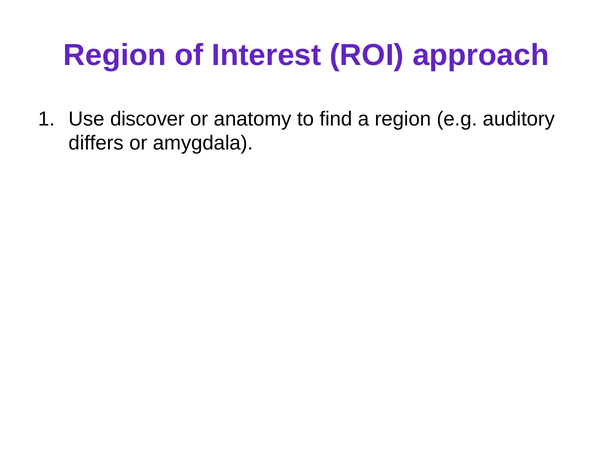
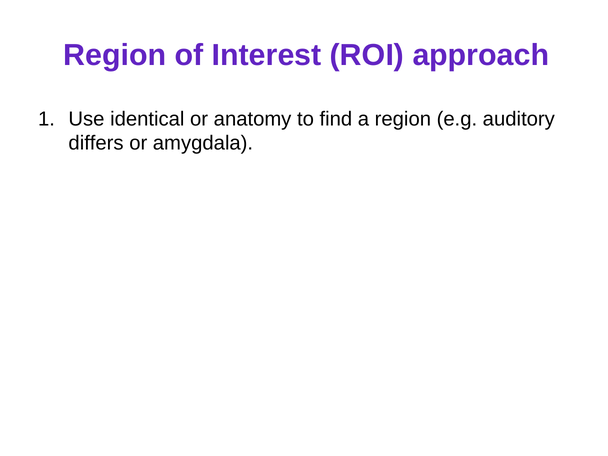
discover: discover -> identical
